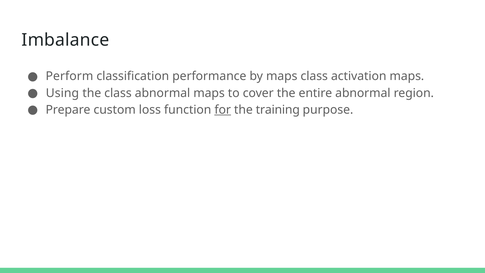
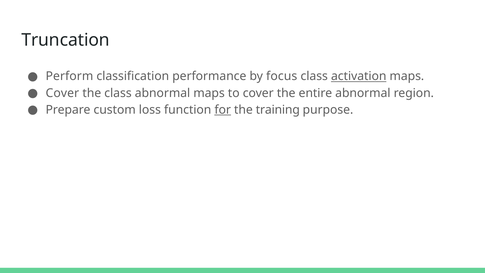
Imbalance: Imbalance -> Truncation
by maps: maps -> focus
activation underline: none -> present
Using at (62, 93): Using -> Cover
